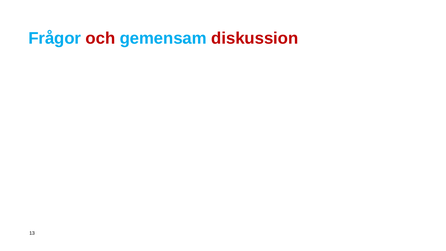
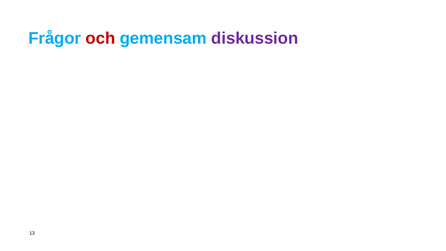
diskussion colour: red -> purple
